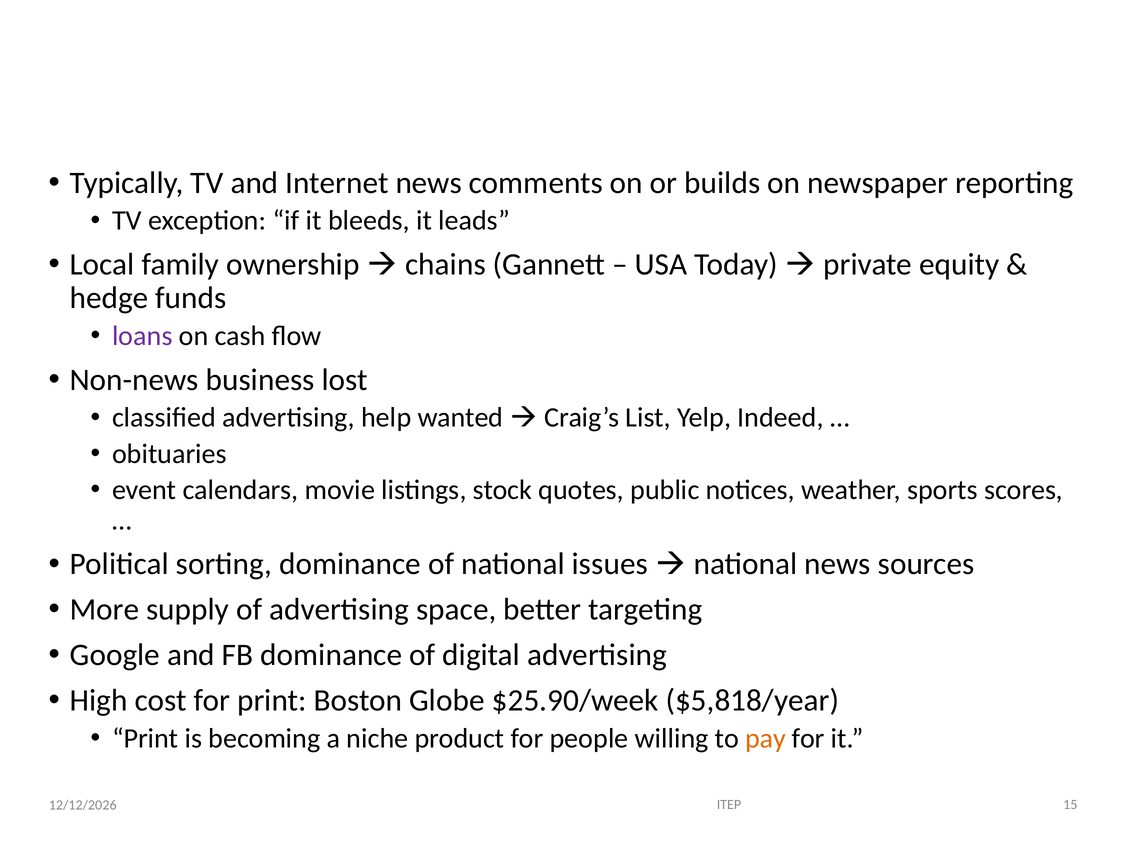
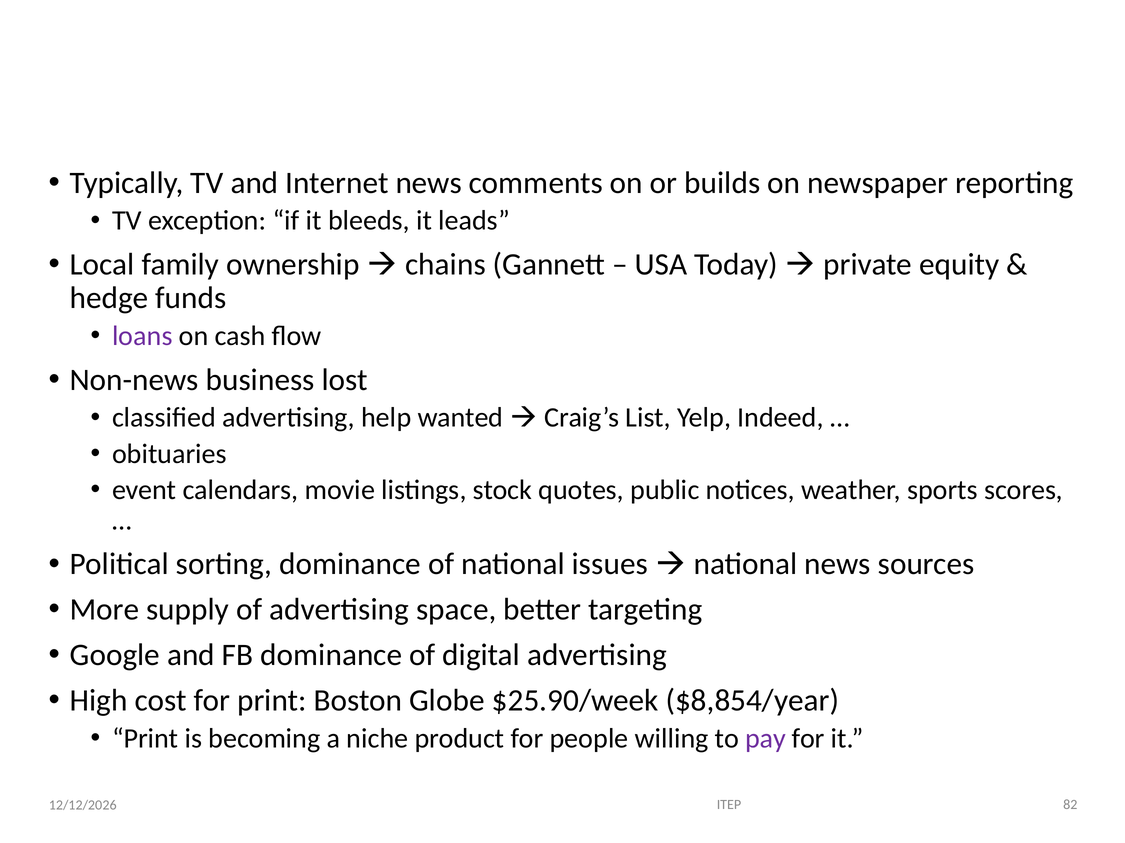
$5,818/year: $5,818/year -> $8,854/year
pay colour: orange -> purple
15: 15 -> 82
